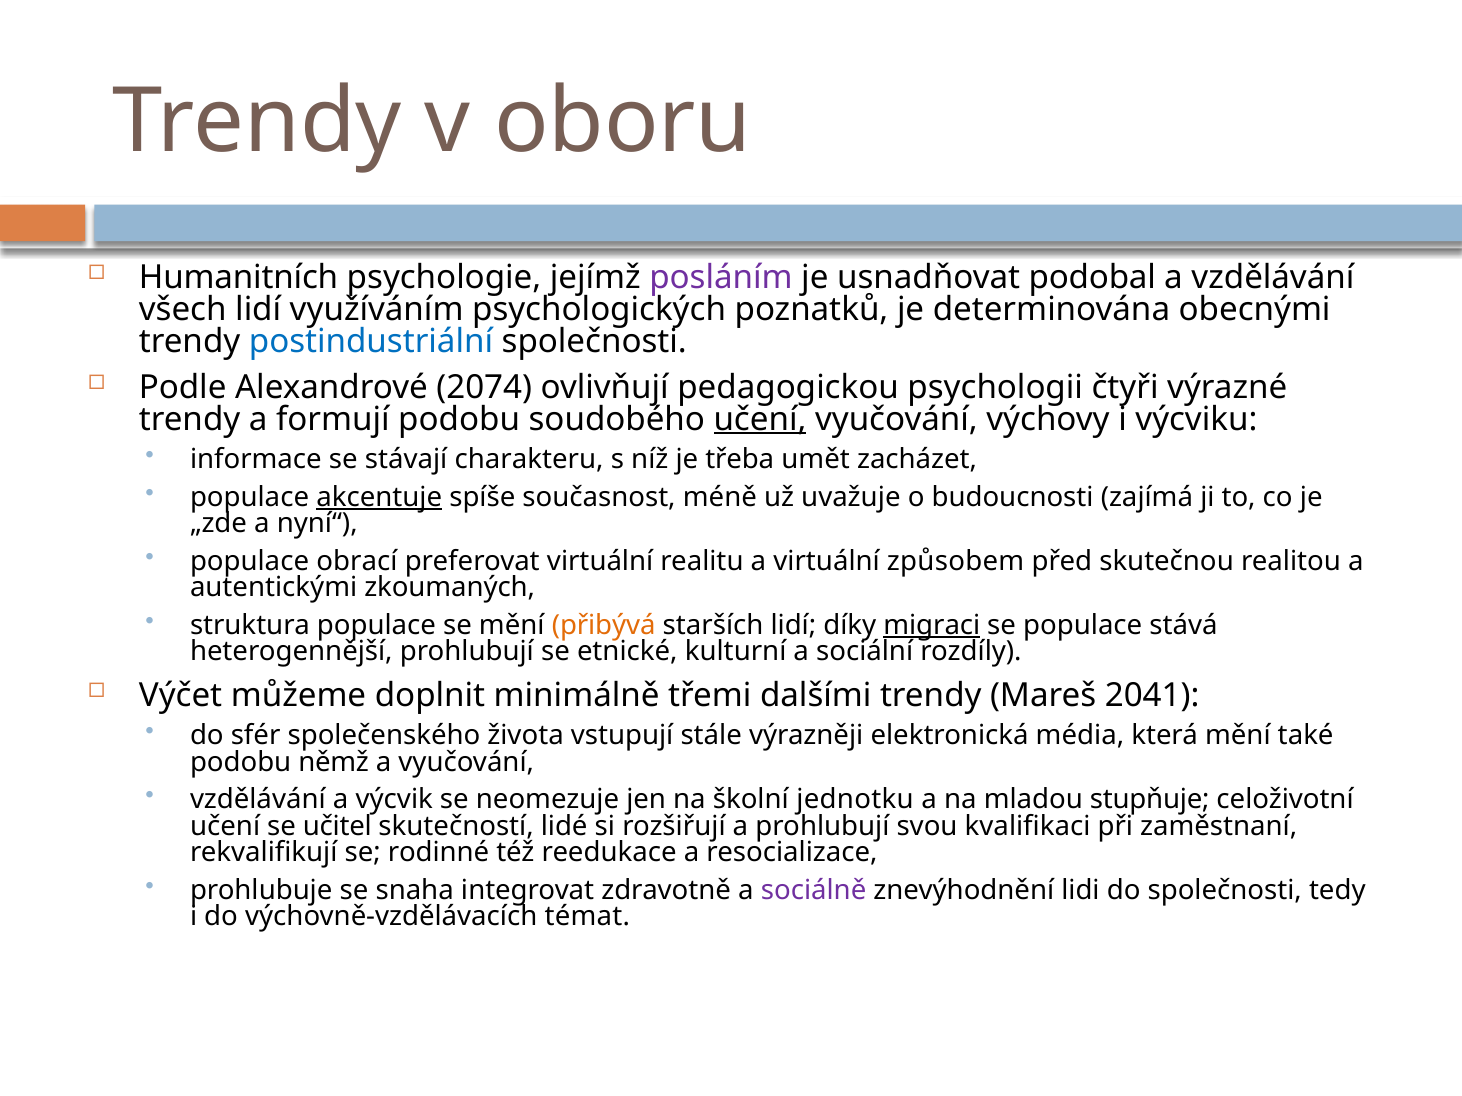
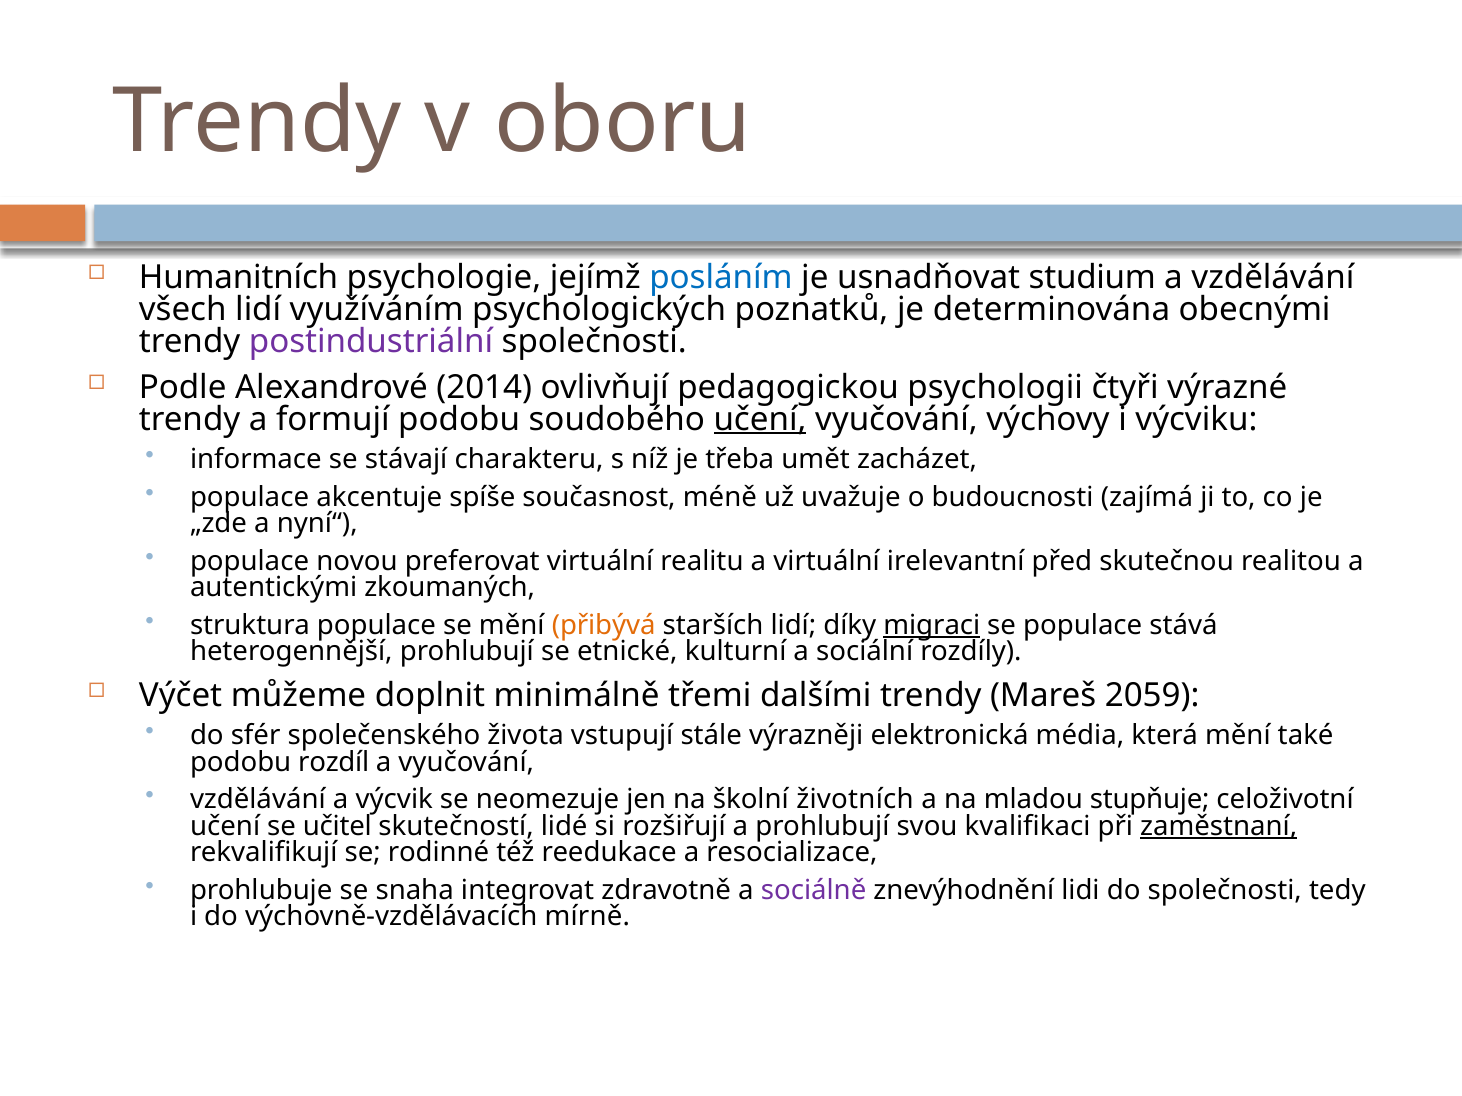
posláním colour: purple -> blue
podobal: podobal -> studium
postindustriální colour: blue -> purple
2074: 2074 -> 2014
akcentuje underline: present -> none
obrací: obrací -> novou
způsobem: způsobem -> irelevantní
2041: 2041 -> 2059
němž: němž -> rozdíl
jednotku: jednotku -> životních
zaměstnaní underline: none -> present
témat: témat -> mírně
